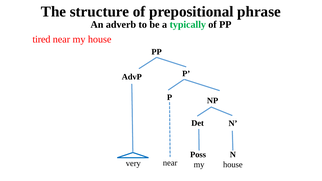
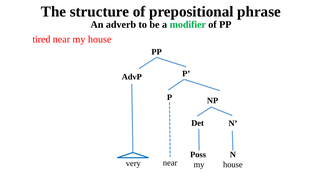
typically: typically -> modifier
